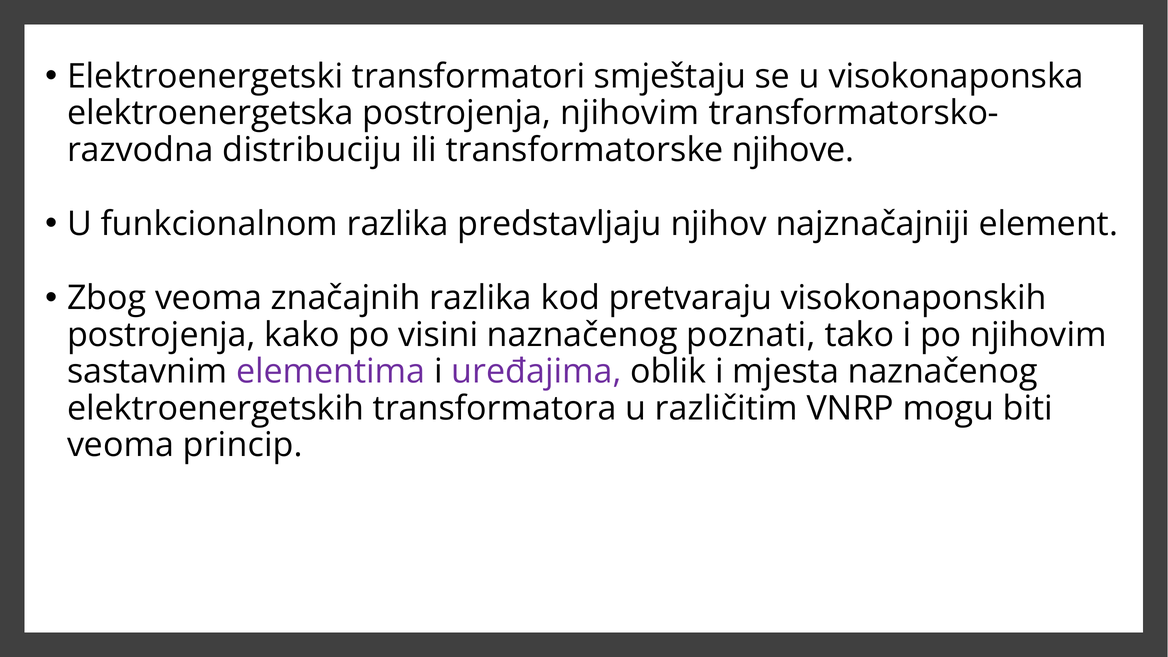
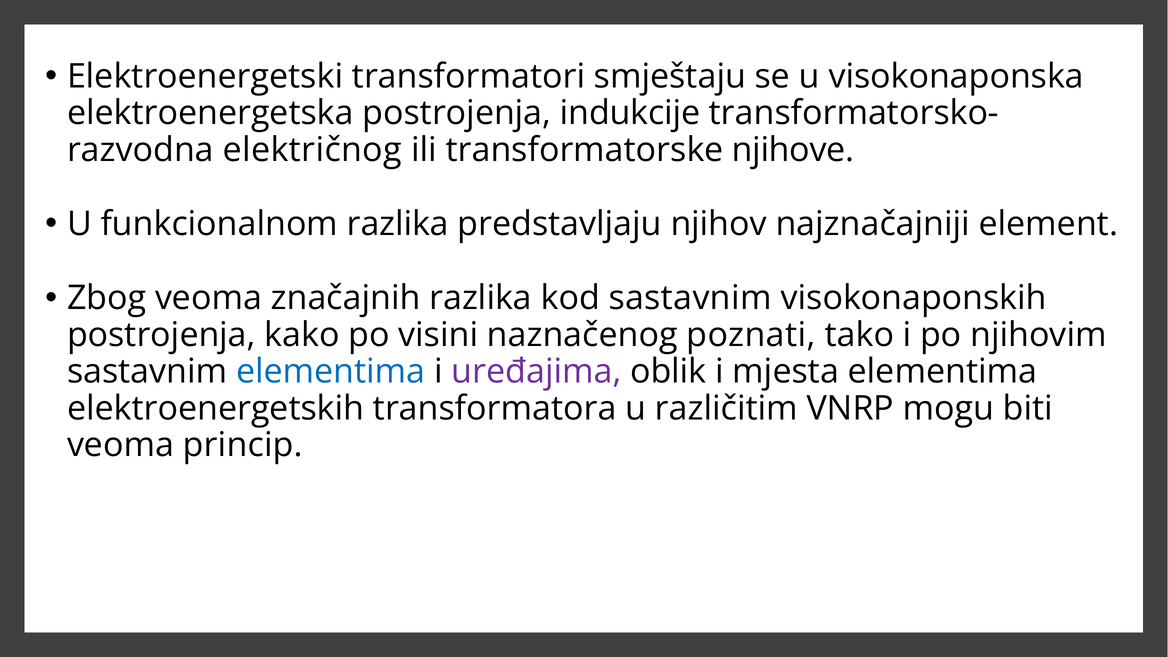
postrojenja njihovim: njihovim -> indukcije
distribuciju: distribuciju -> električnog
kod pretvaraju: pretvaraju -> sastavnim
elementima at (331, 372) colour: purple -> blue
mjesta naznačenog: naznačenog -> elementima
